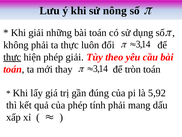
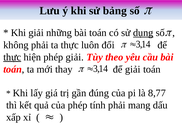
nông: nông -> bảng
dụng underline: none -> present
để tròn: tròn -> giải
5,92: 5,92 -> 8,77
